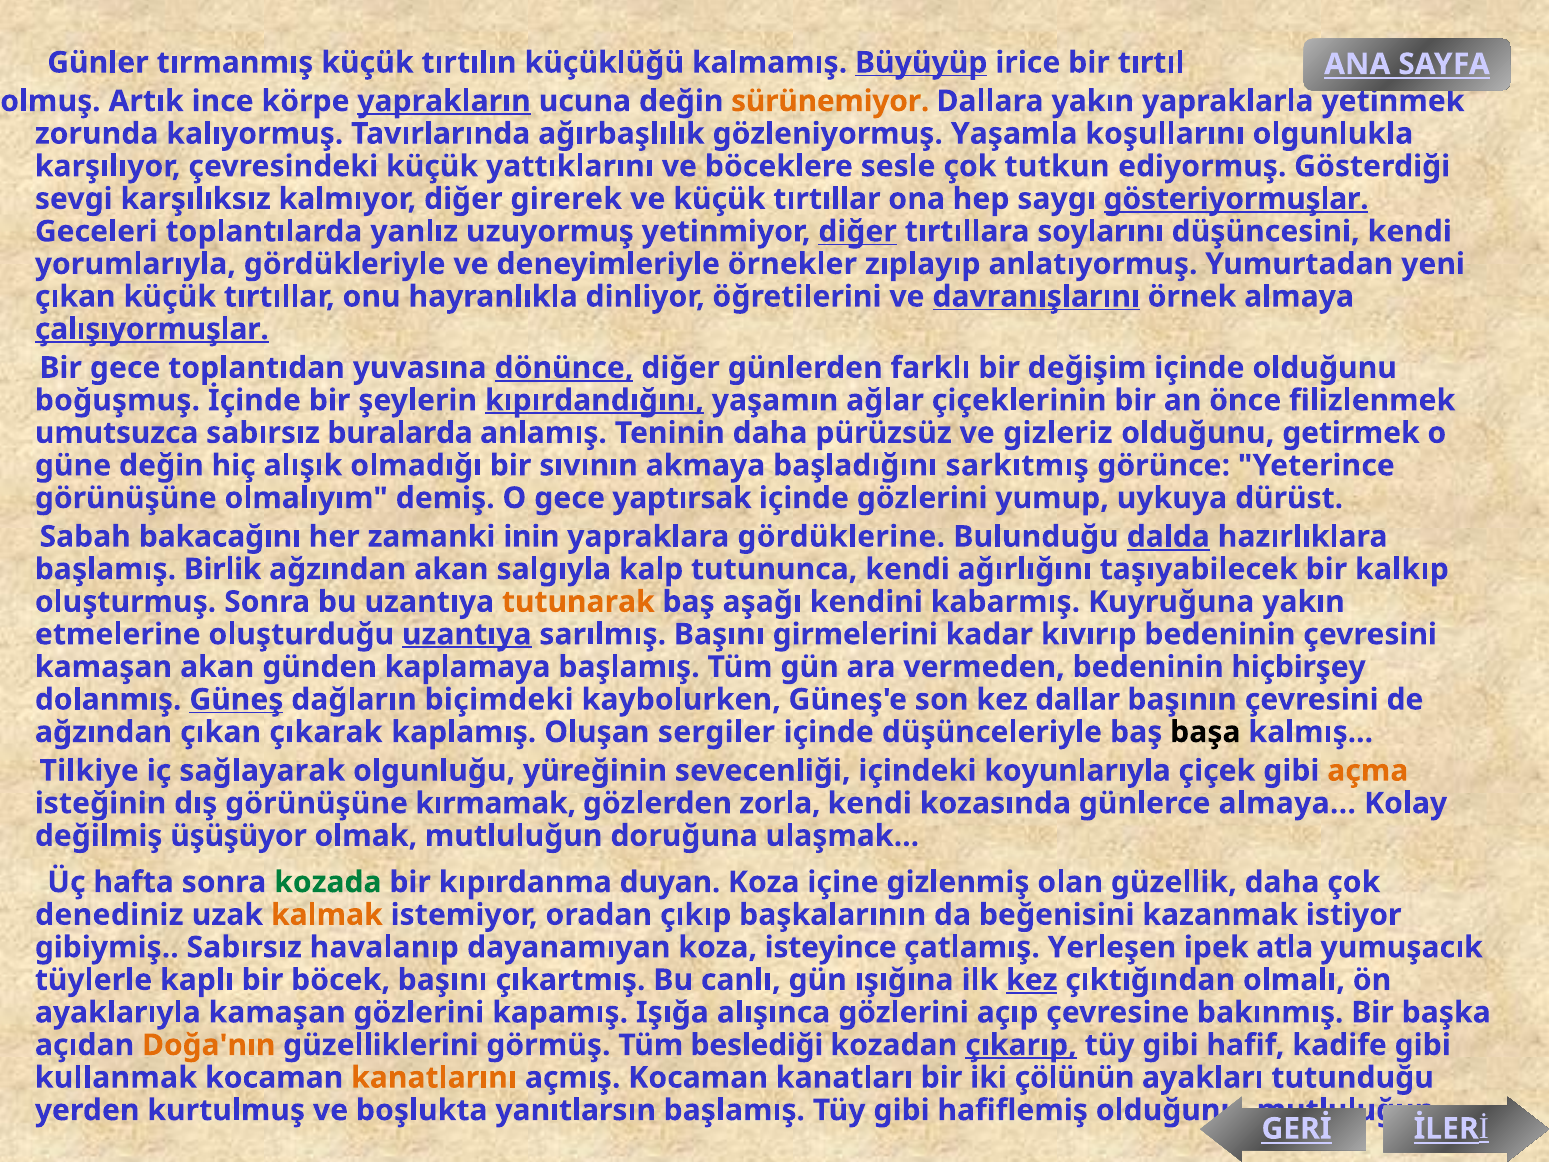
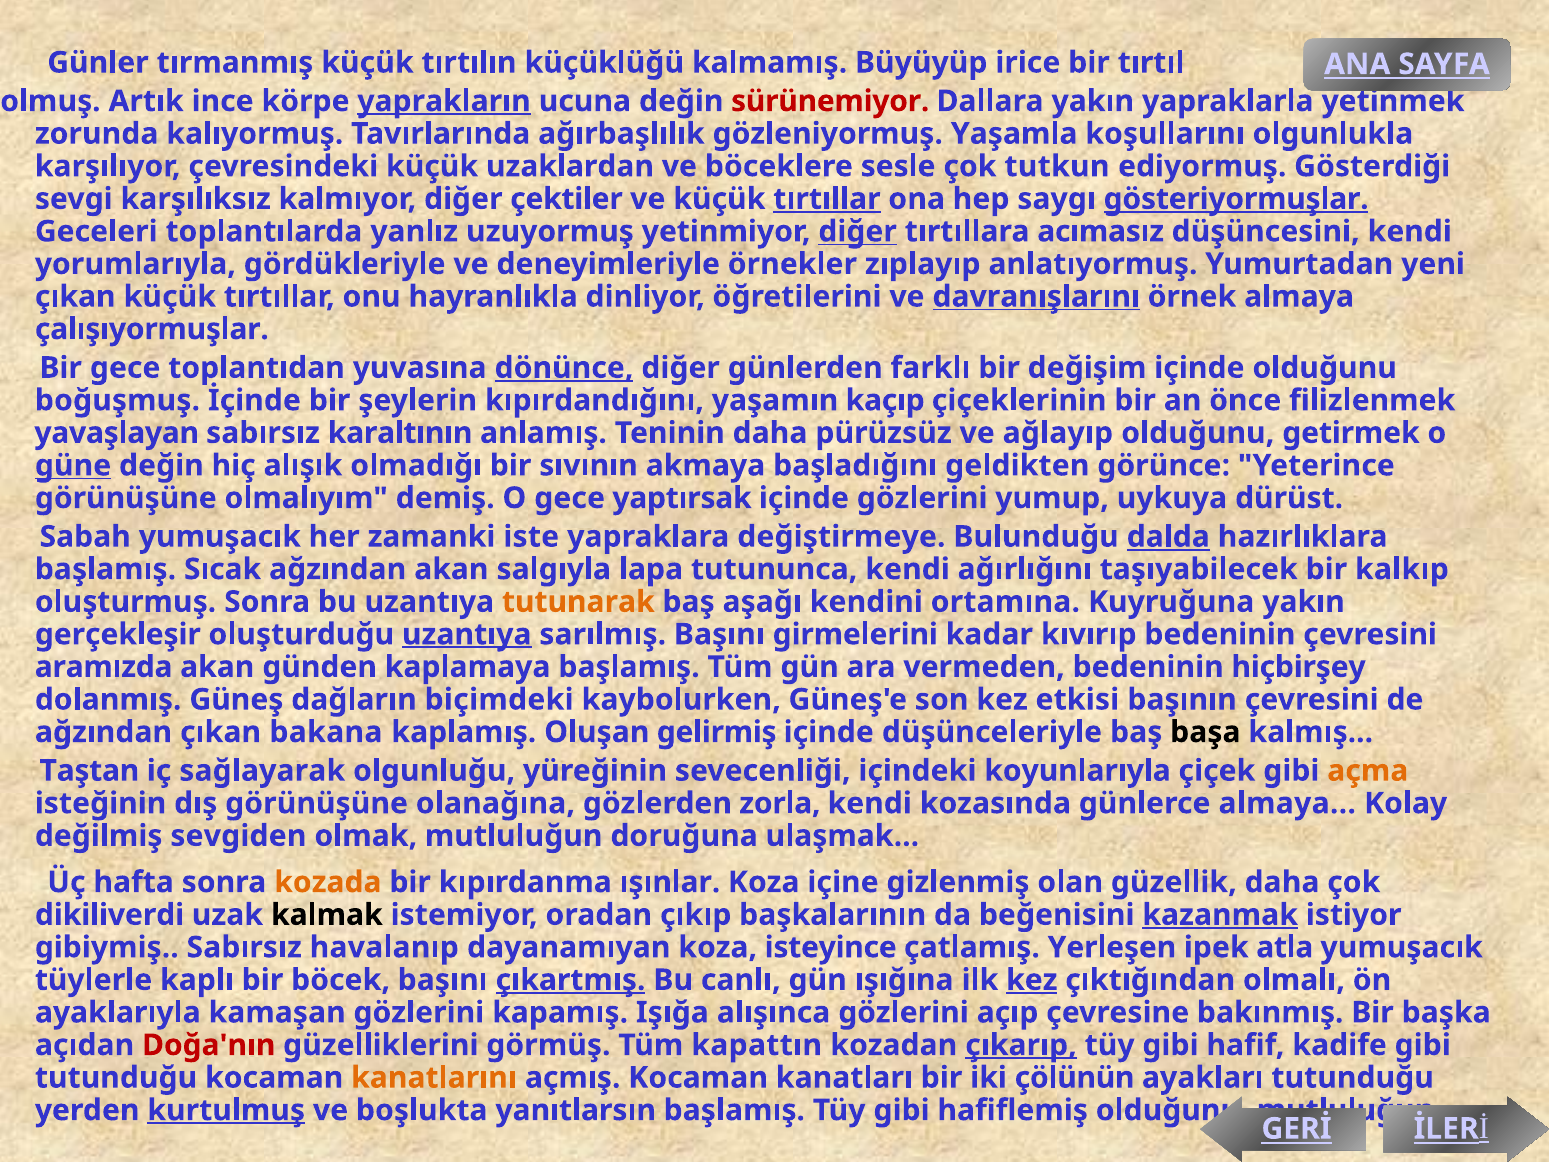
Büyüyüp underline: present -> none
sürünemiyor colour: orange -> red
yattıklarını: yattıklarını -> uzaklardan
girerek: girerek -> çektiler
tırtıllar at (827, 199) underline: none -> present
soylarını: soylarını -> acımasız
çalışıyormuşlar underline: present -> none
kıpırdandığını underline: present -> none
ağlar: ağlar -> kaçıp
umutsuzca: umutsuzca -> yavaşlayan
buralarda: buralarda -> karaltının
gizleriz: gizleriz -> ağlayıp
güne underline: none -> present
sarkıtmış: sarkıtmış -> geldikten
Sabah bakacağını: bakacağını -> yumuşacık
inin: inin -> iste
gördüklerine: gördüklerine -> değiştirmeye
Birlik: Birlik -> Sıcak
kalp: kalp -> lapa
kabarmış: kabarmış -> ortamına
etmelerine: etmelerine -> gerçekleşir
kamaşan at (103, 667): kamaşan -> aramızda
Güneş underline: present -> none
dallar: dallar -> etkisi
çıkarak: çıkarak -> bakana
sergiler: sergiler -> gelirmiş
Tilkiye: Tilkiye -> Taştan
kırmamak: kırmamak -> olanağına
üşüşüyor: üşüşüyor -> sevgiden
kozada colour: green -> orange
duyan: duyan -> ışınlar
denediniz: denediniz -> dikiliverdi
kalmak colour: orange -> black
kazanmak underline: none -> present
çıkartmış underline: none -> present
Doğa'nın colour: orange -> red
beslediği: beslediği -> kapattın
kullanmak at (116, 1077): kullanmak -> tutunduğu
kurtulmuş underline: none -> present
